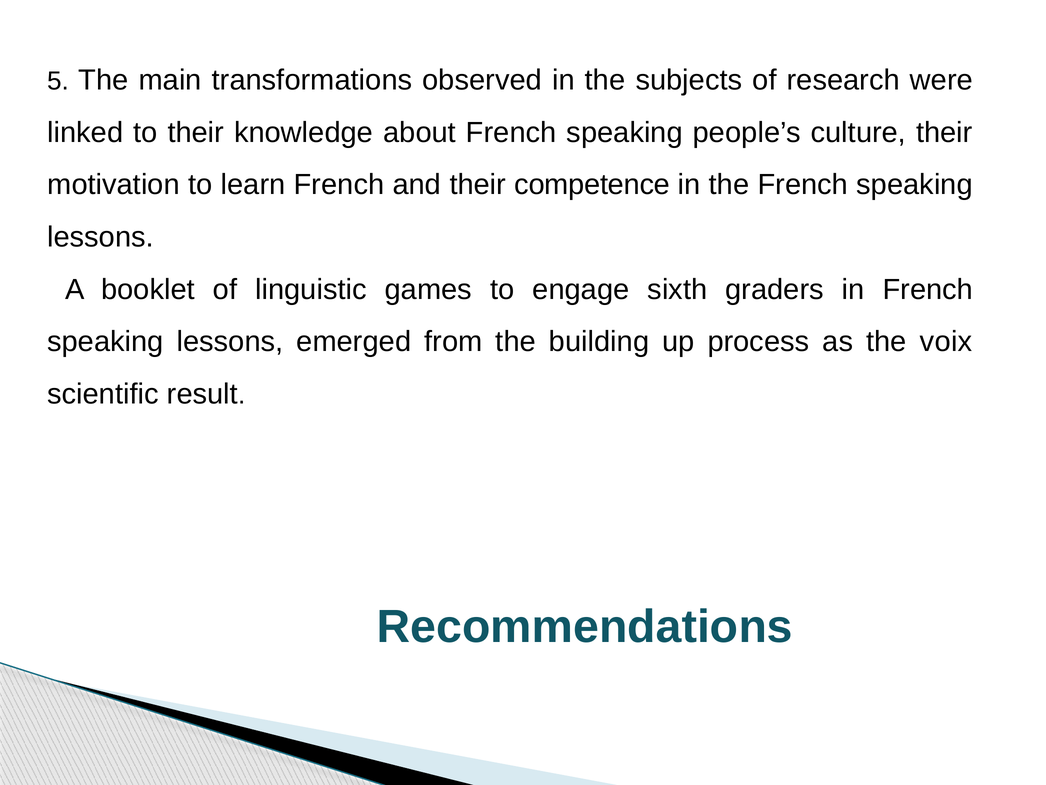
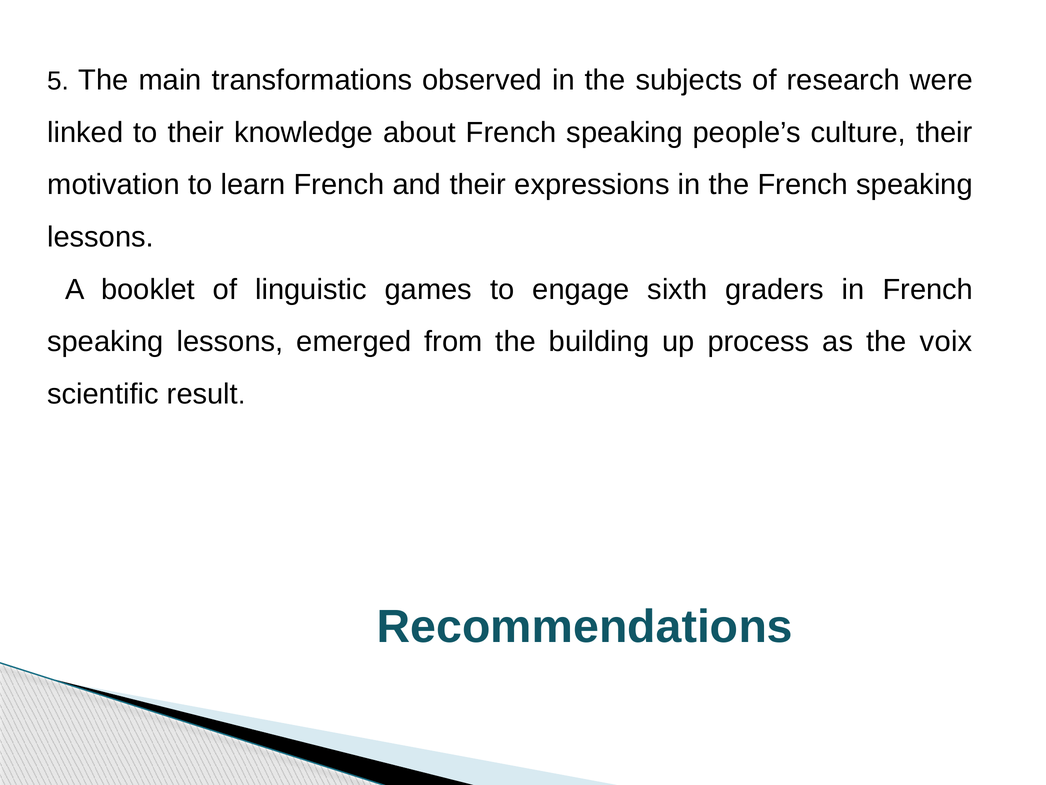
competence: competence -> expressions
